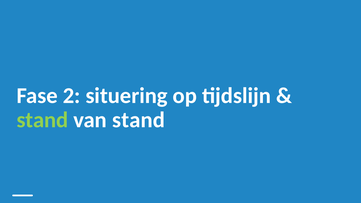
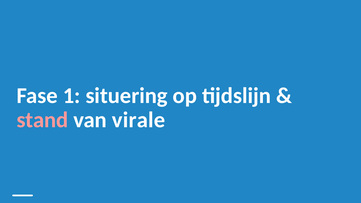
2: 2 -> 1
stand at (42, 120) colour: light green -> pink
van stand: stand -> virale
